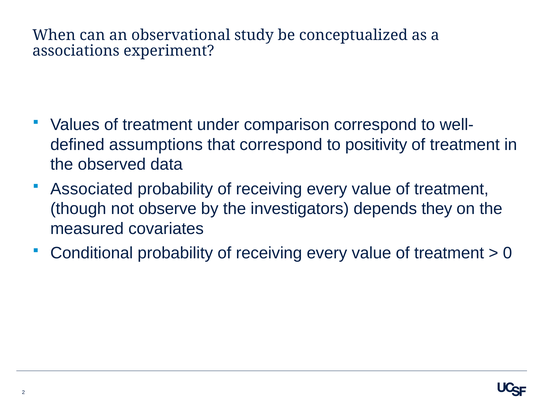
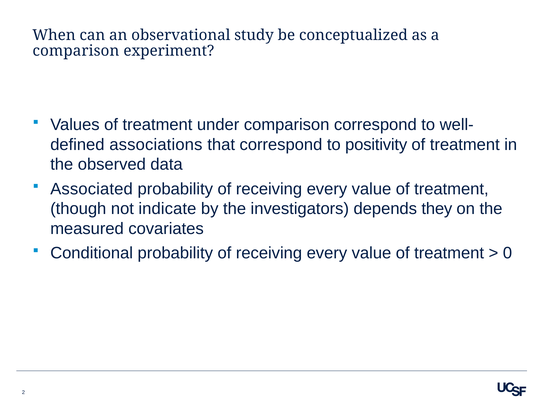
associations at (76, 51): associations -> comparison
assumptions: assumptions -> associations
observe: observe -> indicate
